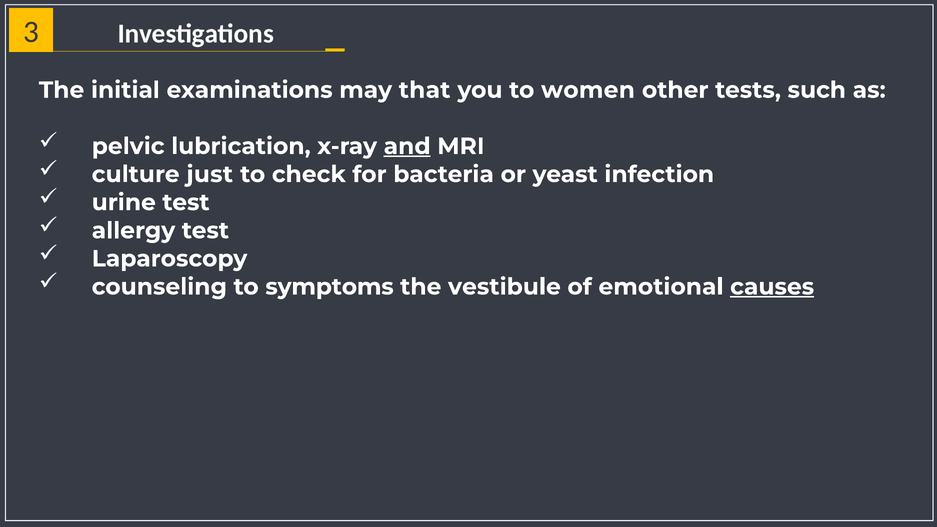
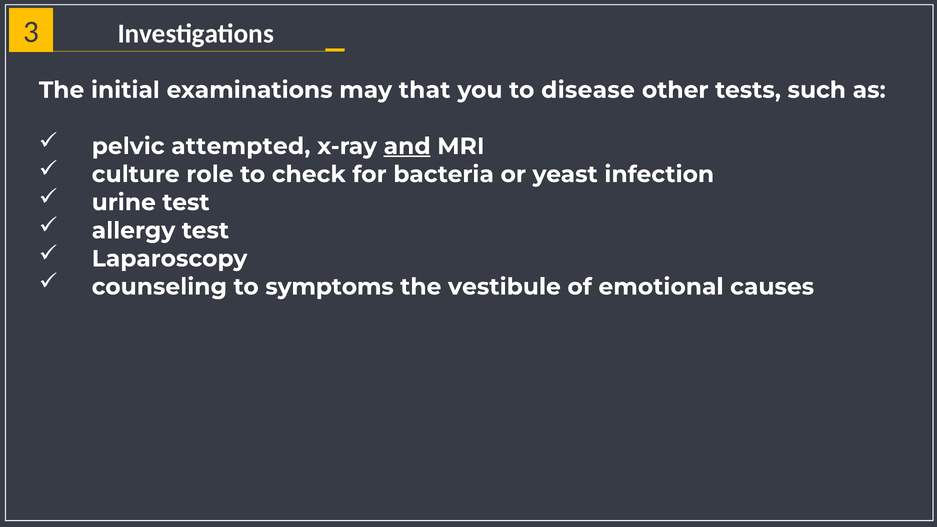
women: women -> disease
lubrication: lubrication -> attempted
just: just -> role
causes underline: present -> none
